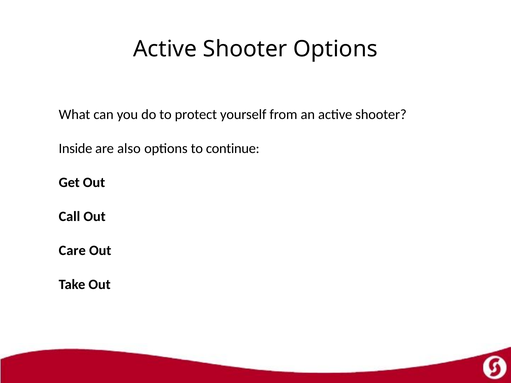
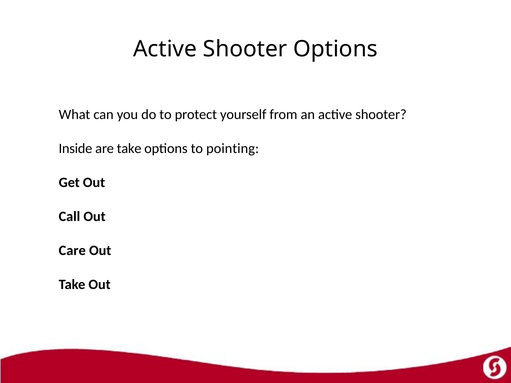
are also: also -> take
continue: continue -> pointing
